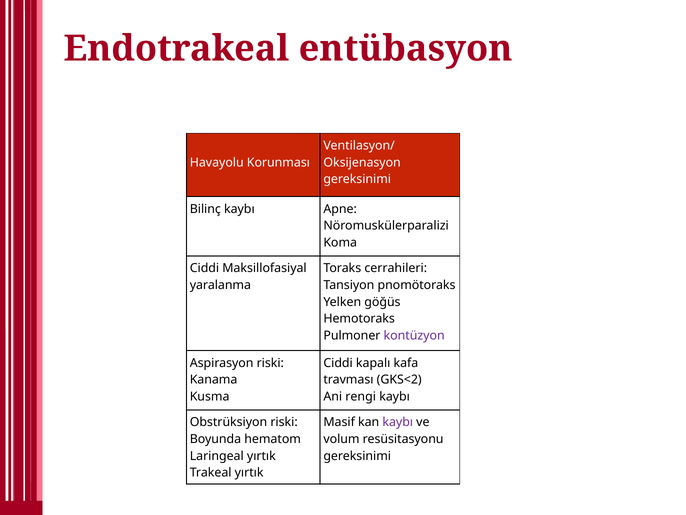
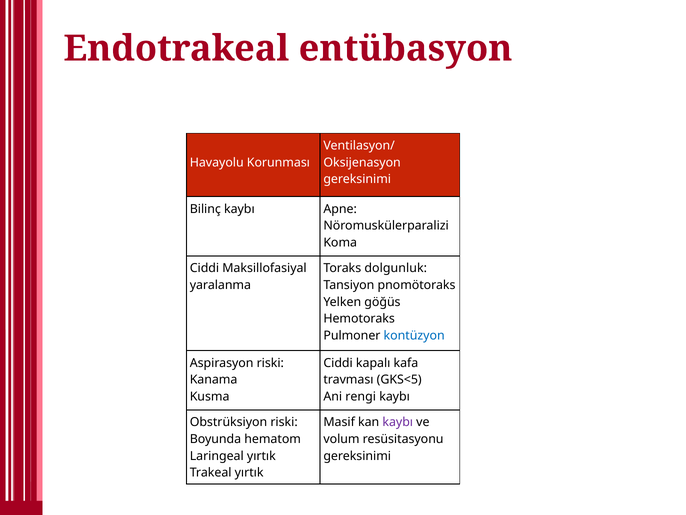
cerrahileri: cerrahileri -> dolgunluk
kontüzyon colour: purple -> blue
GKS<2: GKS<2 -> GKS<5
